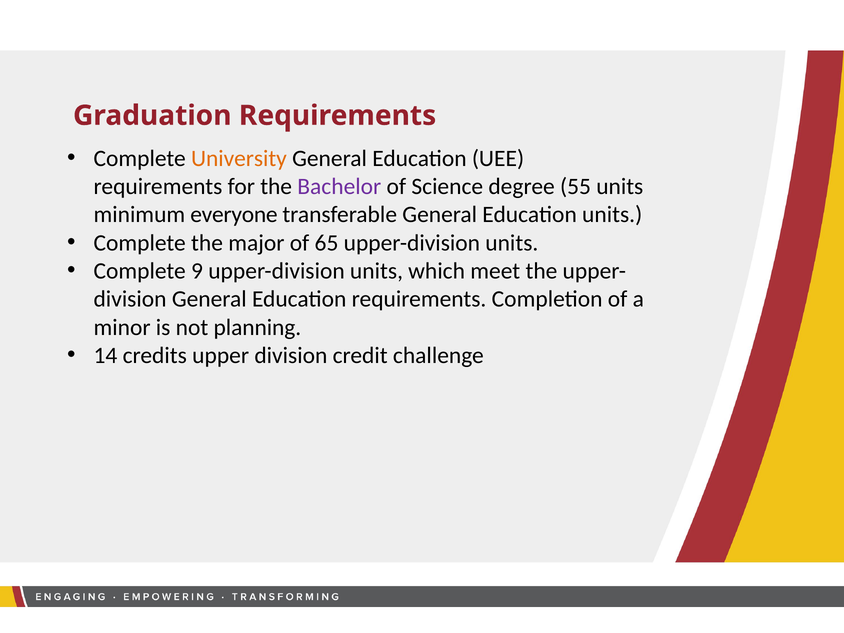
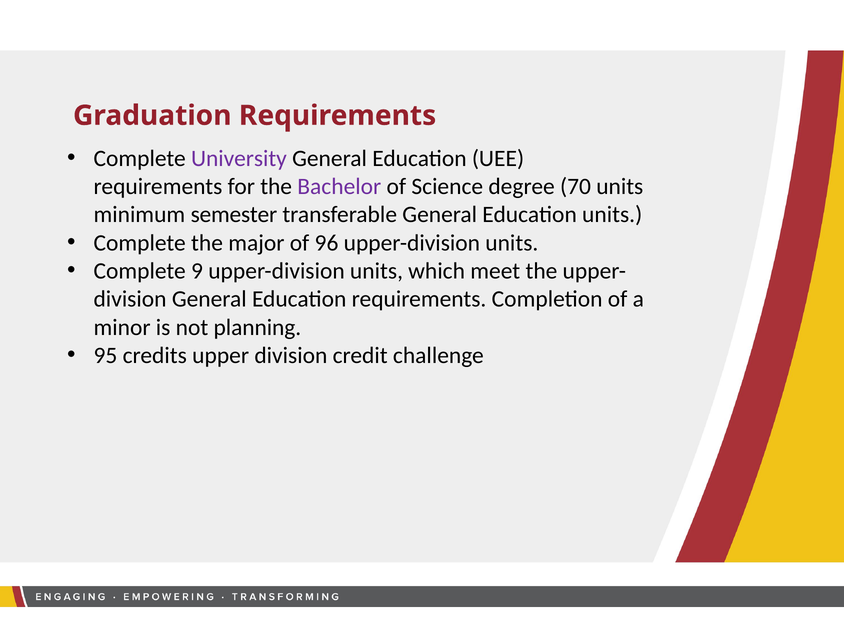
University colour: orange -> purple
55: 55 -> 70
everyone: everyone -> semester
65: 65 -> 96
14: 14 -> 95
